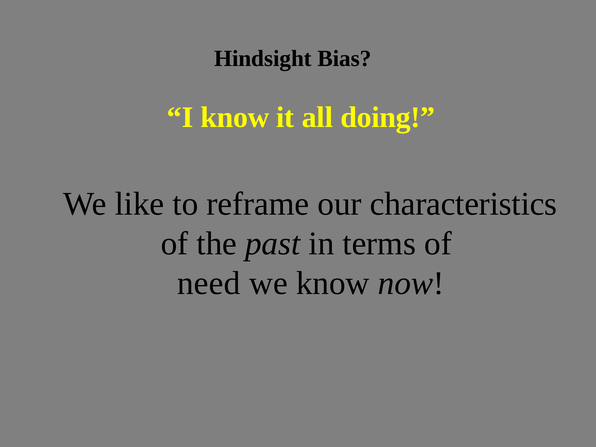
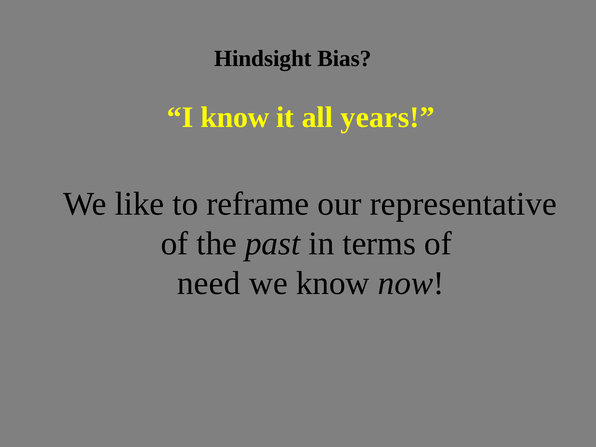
doing: doing -> years
characteristics: characteristics -> representative
